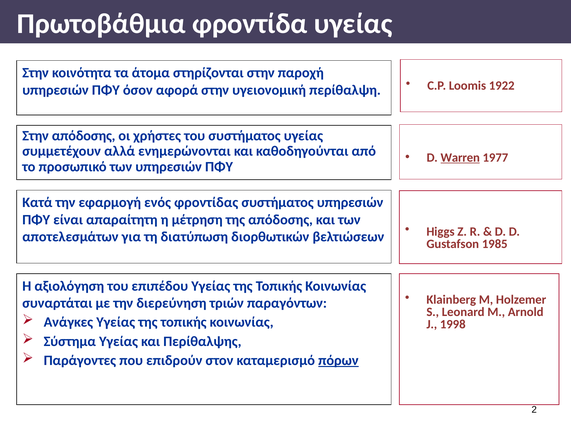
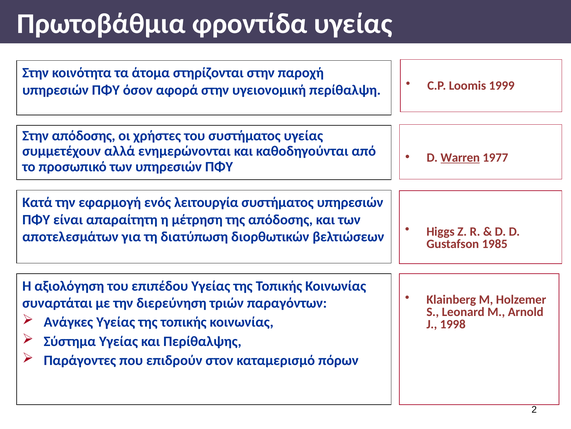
1922: 1922 -> 1999
φροντίδας: φροντίδας -> λειτουργία
πόρων underline: present -> none
